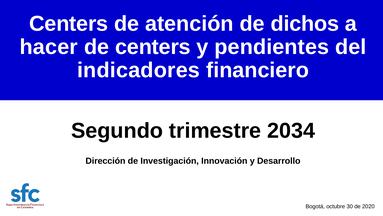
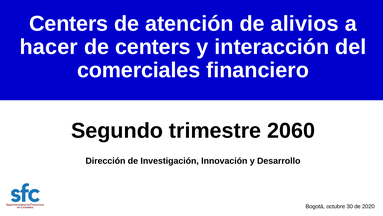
dichos: dichos -> alivios
pendientes: pendientes -> interacción
indicadores: indicadores -> comerciales
2034: 2034 -> 2060
